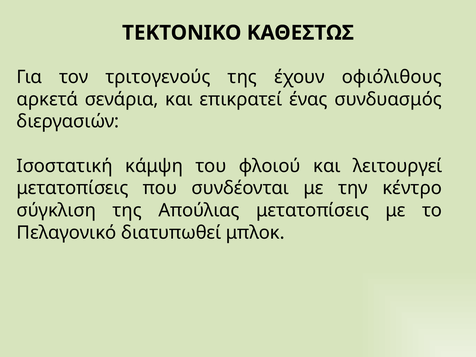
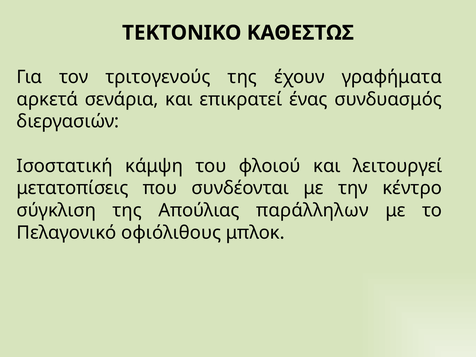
οφιόλιθους: οφιόλιθους -> γραφήματα
Απούλιας μετατοπίσεις: μετατοπίσεις -> παράλληλων
διατυπωθεί: διατυπωθεί -> οφιόλιθους
